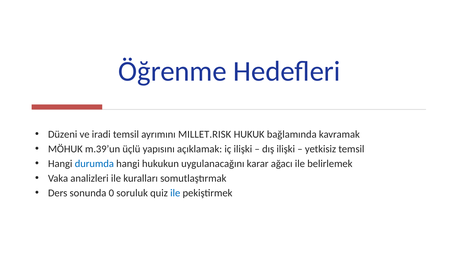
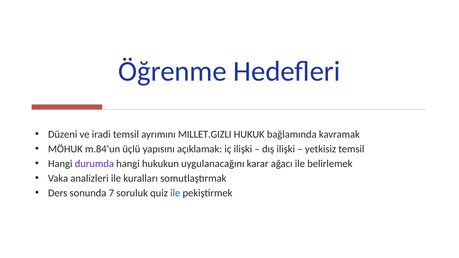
MILLET.RISK: MILLET.RISK -> MILLET.GIZLI
m.39’un: m.39’un -> m.84’un
durumda colour: blue -> purple
0: 0 -> 7
